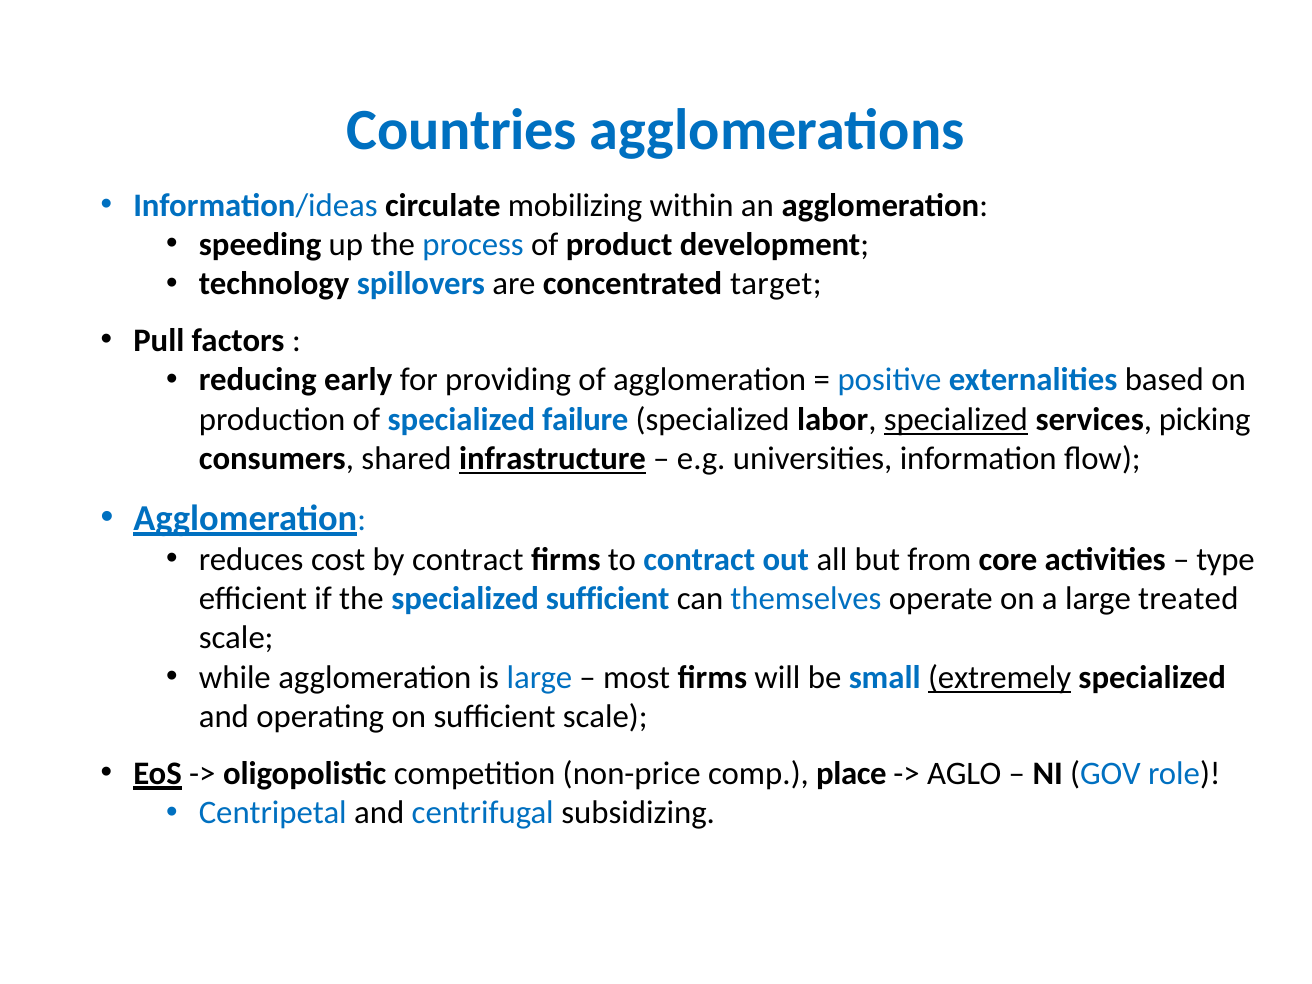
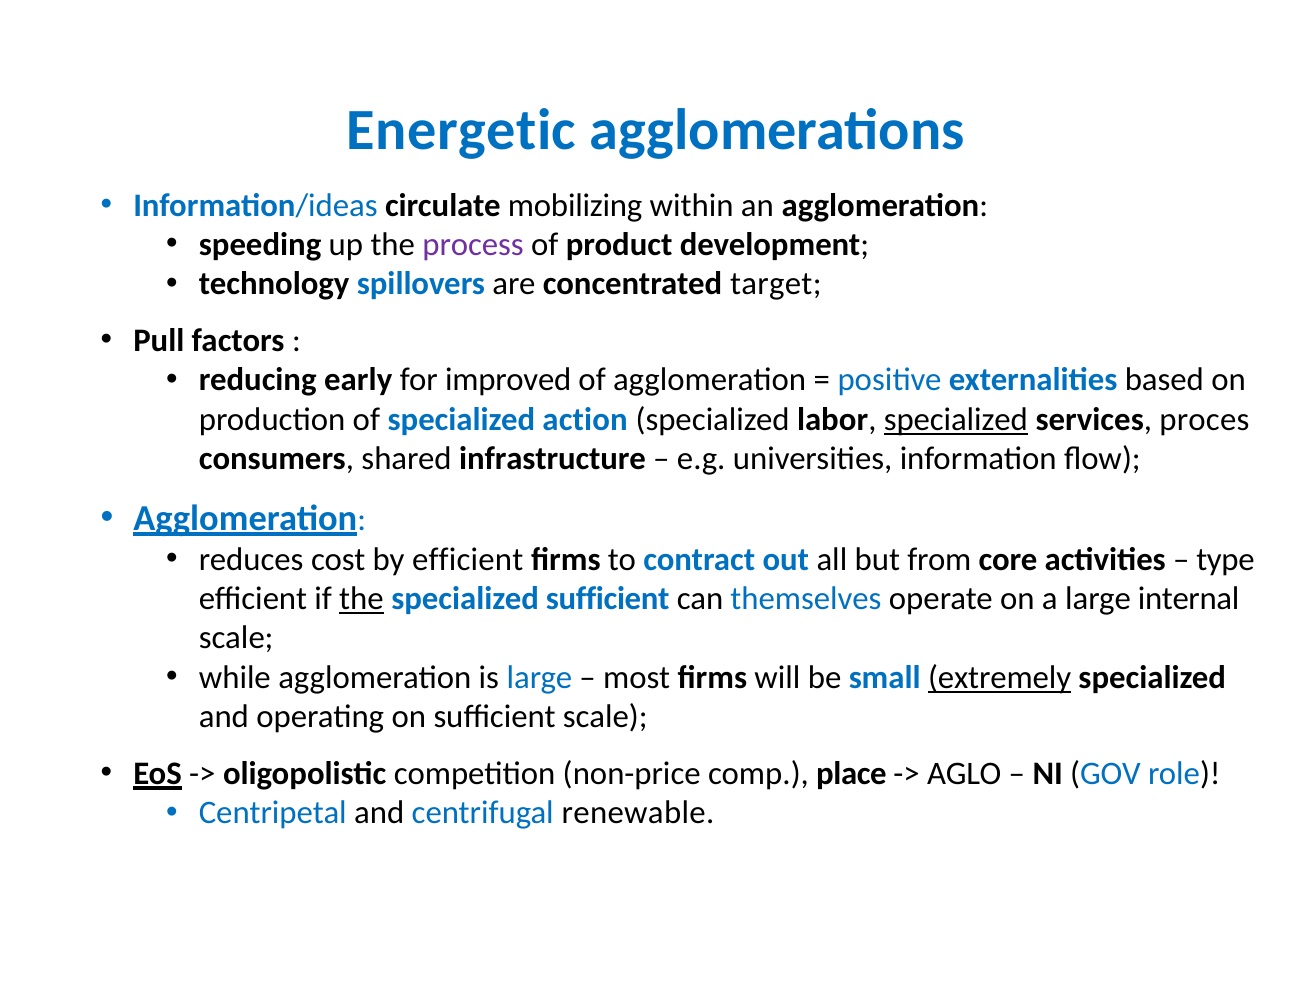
Countries: Countries -> Energetic
process colour: blue -> purple
providing: providing -> improved
failure: failure -> action
picking: picking -> proces
infrastructure underline: present -> none
by contract: contract -> efficient
the at (361, 599) underline: none -> present
treated: treated -> internal
subsidizing: subsidizing -> renewable
